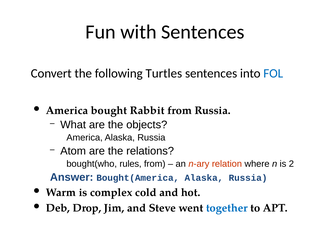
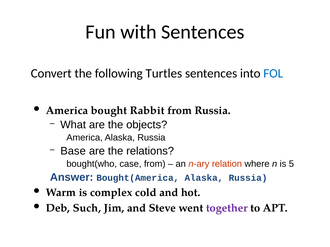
Atom: Atom -> Base
rules: rules -> case
2: 2 -> 5
Drop: Drop -> Such
together colour: blue -> purple
